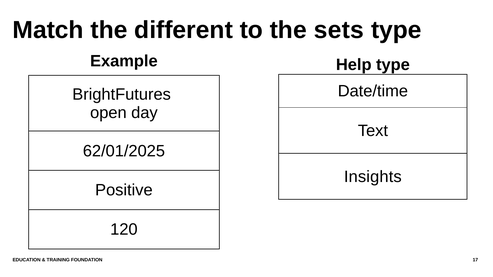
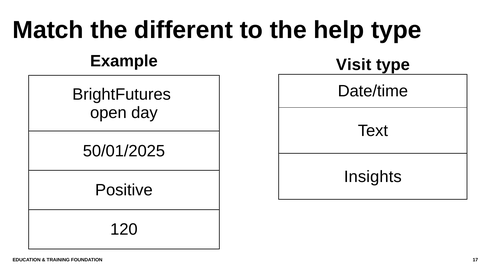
sets: sets -> help
Help: Help -> Visit
62/01/2025: 62/01/2025 -> 50/01/2025
